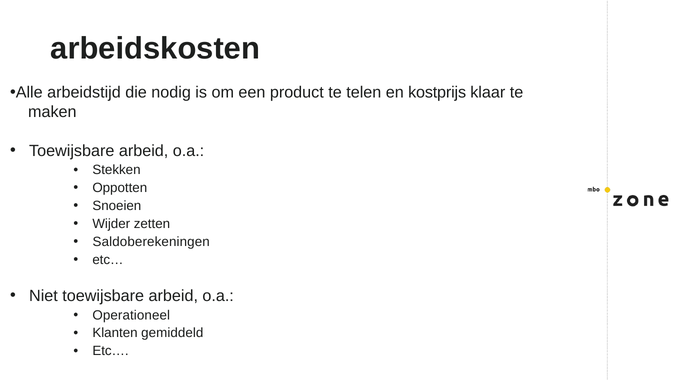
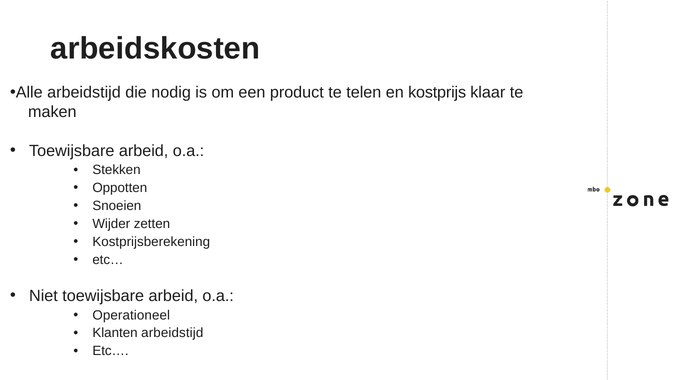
Saldoberekeningen: Saldoberekeningen -> Kostprijsberekening
Klanten gemiddeld: gemiddeld -> arbeidstijd
